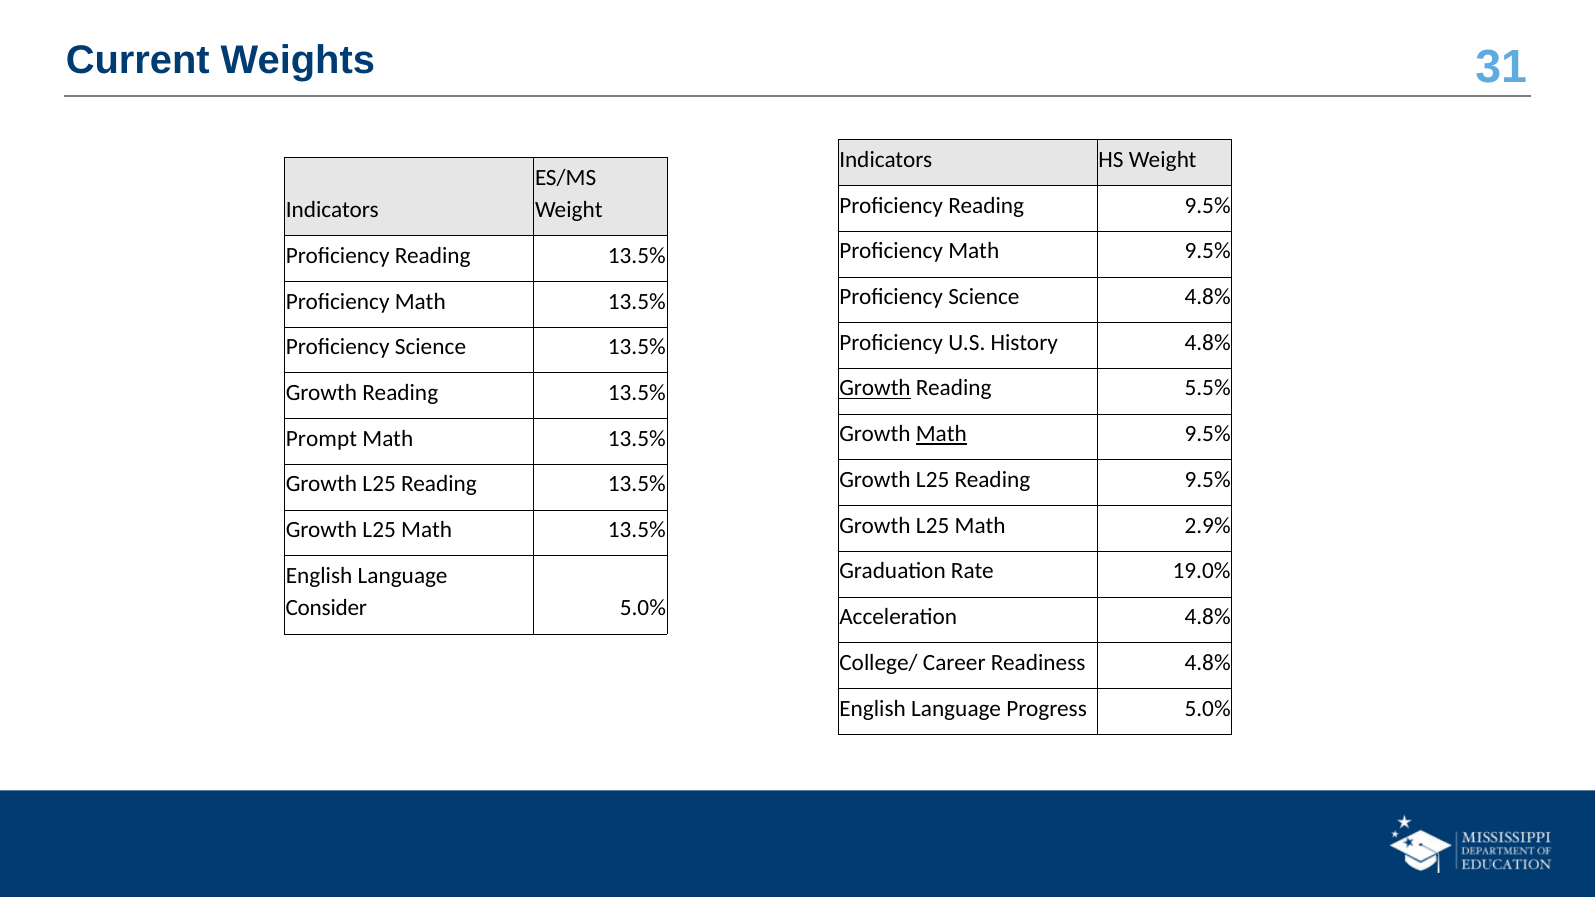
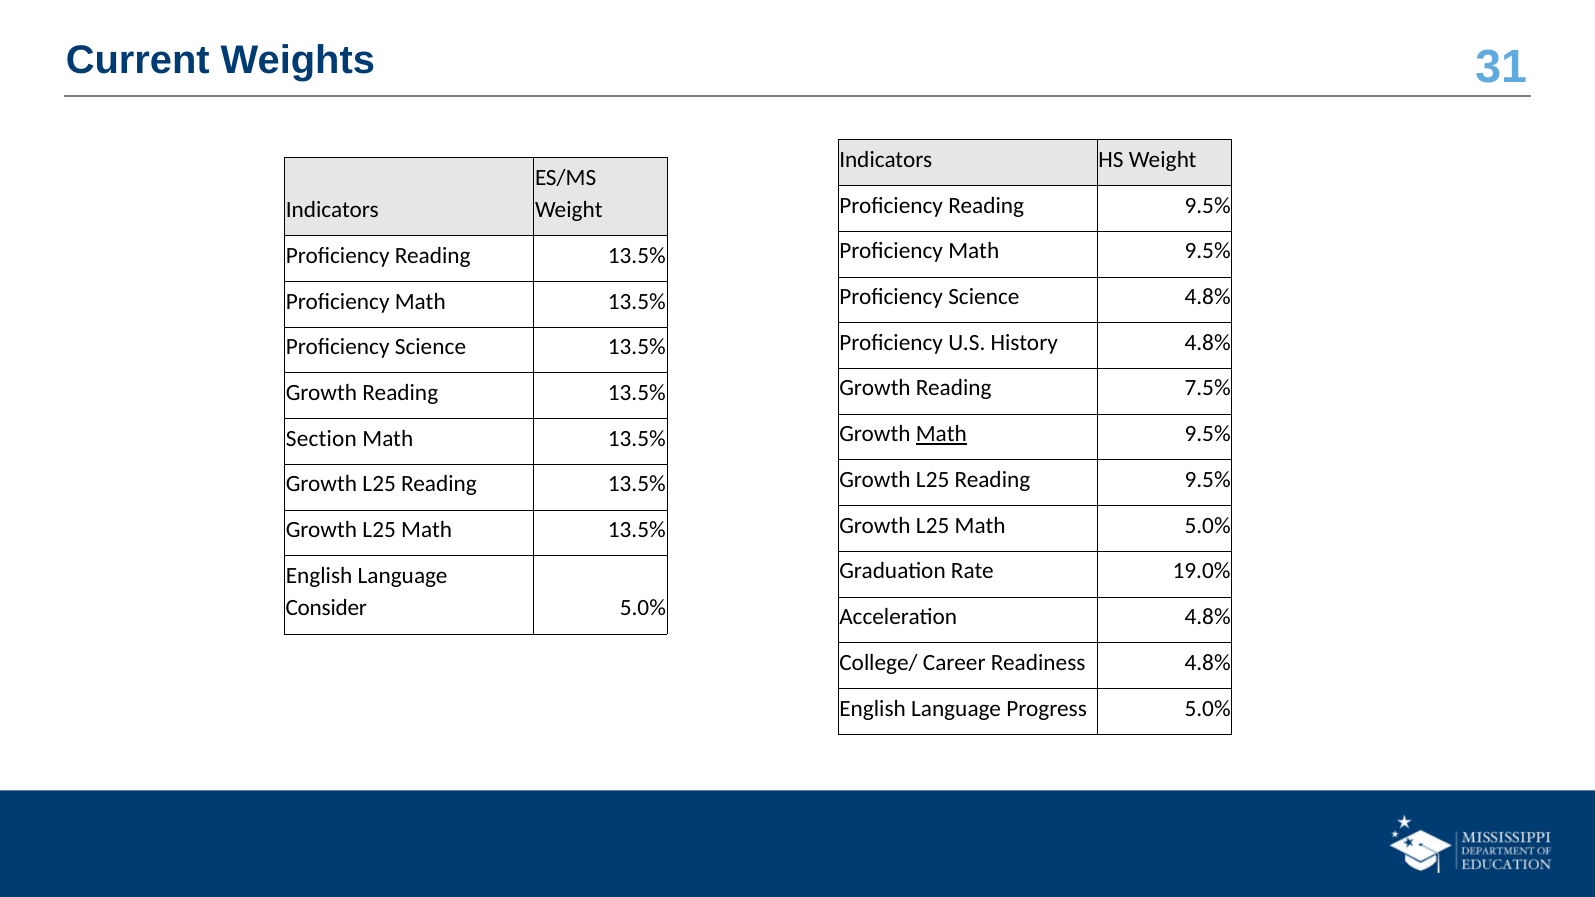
Growth at (875, 388) underline: present -> none
5.5%: 5.5% -> 7.5%
Prompt: Prompt -> Section
Math 2.9%: 2.9% -> 5.0%
